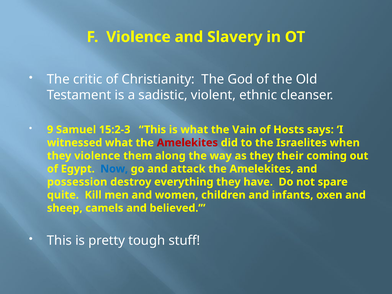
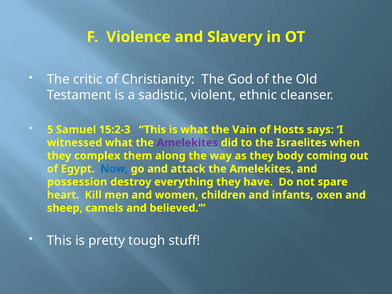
9: 9 -> 5
Amelekites at (187, 143) colour: red -> purple
they violence: violence -> complex
their: their -> body
quite: quite -> heart
